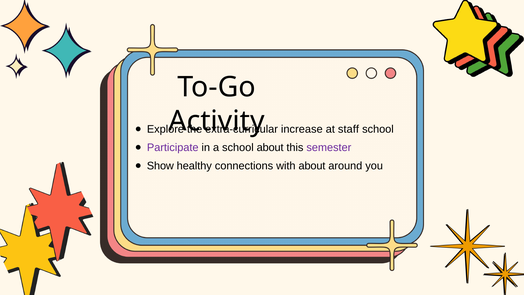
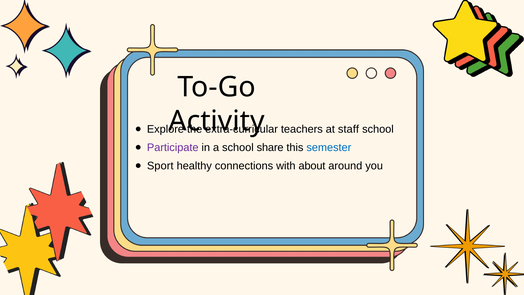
increase: increase -> teachers
school about: about -> share
semester colour: purple -> blue
Show: Show -> Sport
